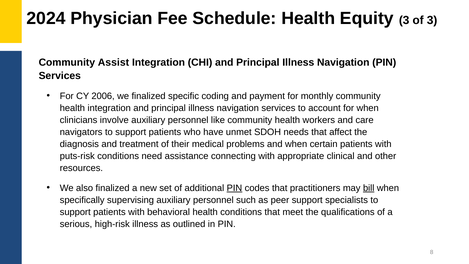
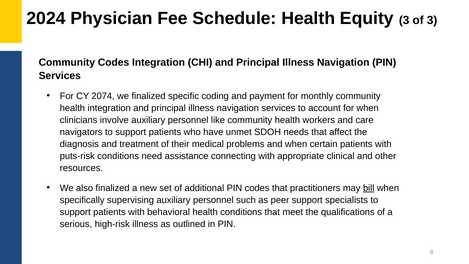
Community Assist: Assist -> Codes
2006: 2006 -> 2074
PIN at (234, 188) underline: present -> none
